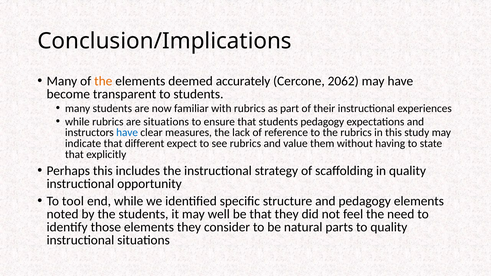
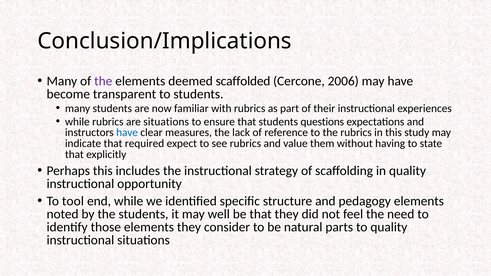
the at (103, 81) colour: orange -> purple
accurately: accurately -> scaffolded
2062: 2062 -> 2006
students pedagogy: pedagogy -> questions
different: different -> required
